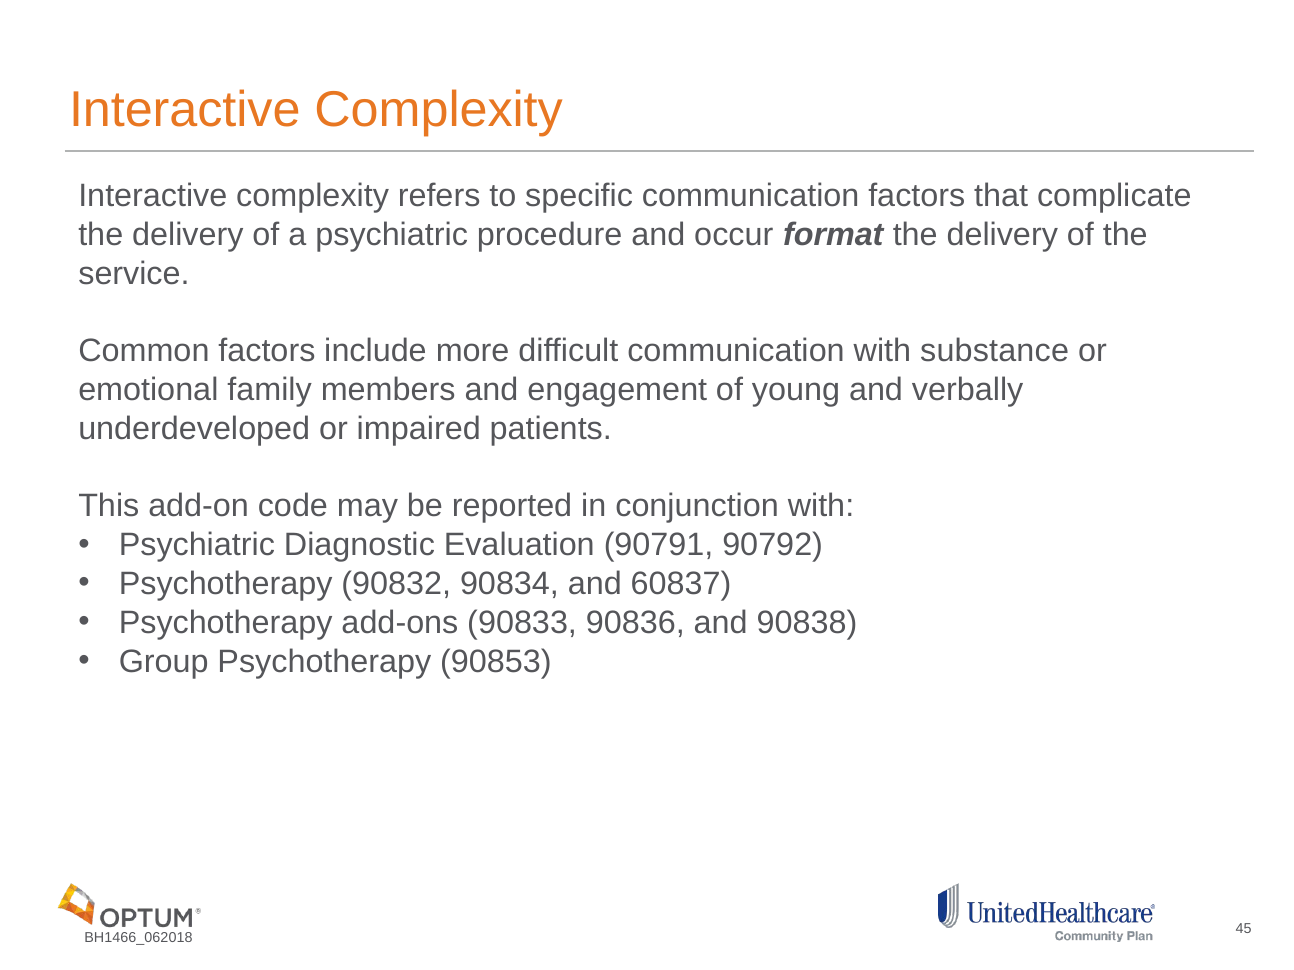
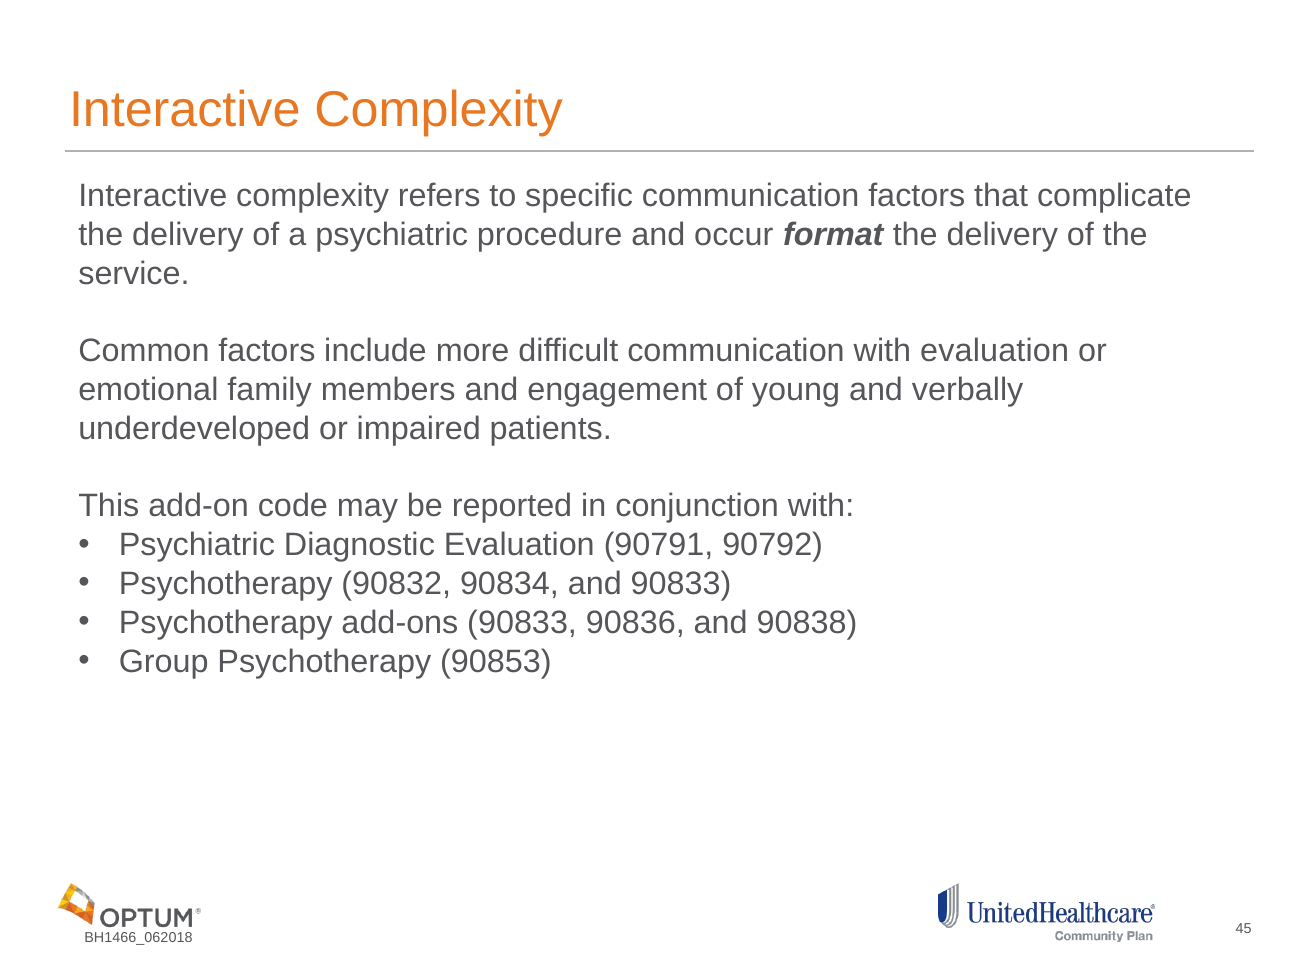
with substance: substance -> evaluation
and 60837: 60837 -> 90833
